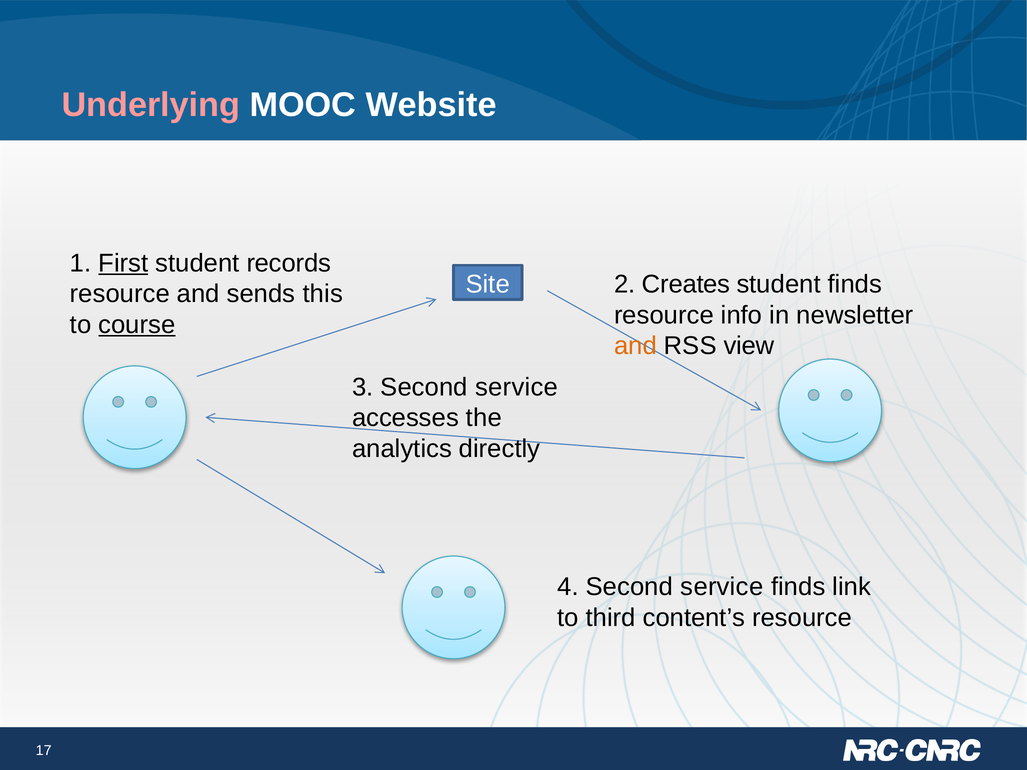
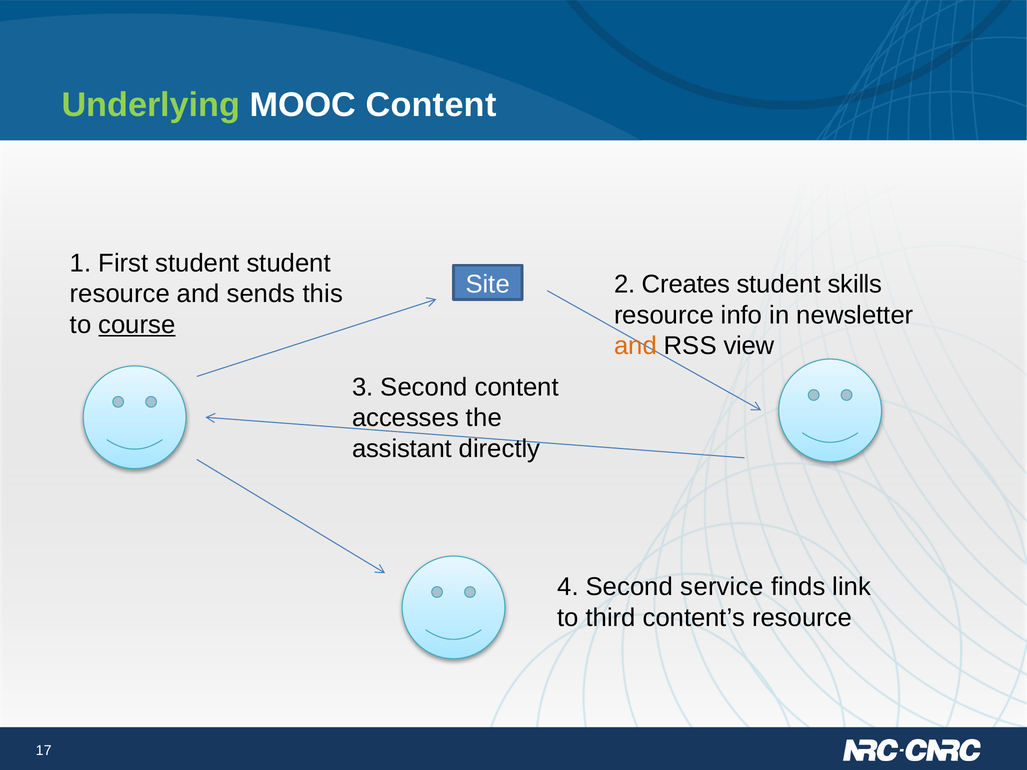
Underlying colour: pink -> light green
MOOC Website: Website -> Content
First underline: present -> none
student records: records -> student
student finds: finds -> skills
3 Second service: service -> content
analytics: analytics -> assistant
